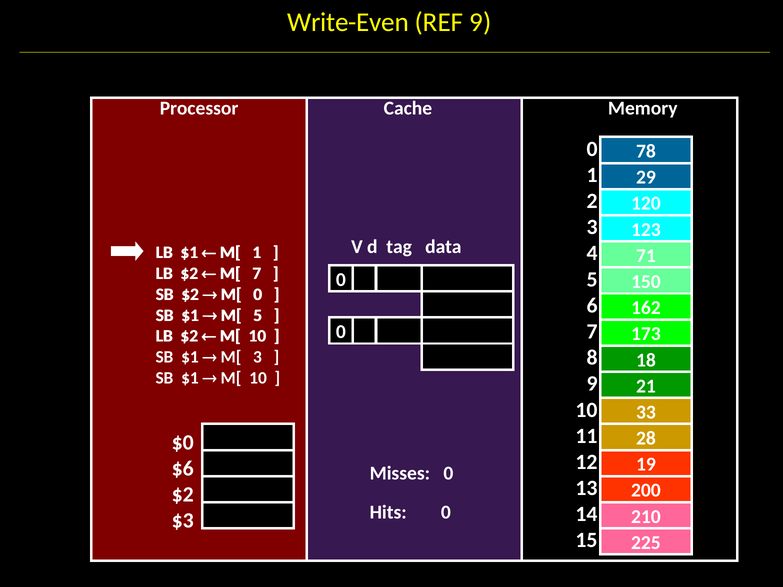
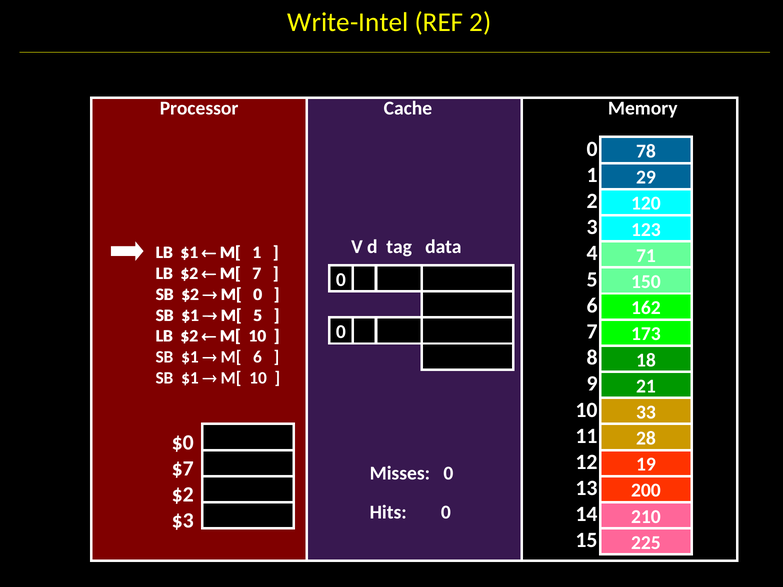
Write-Even: Write-Even -> Write-Intel
REF 9: 9 -> 2
M[ 3: 3 -> 6
$6: $6 -> $7
